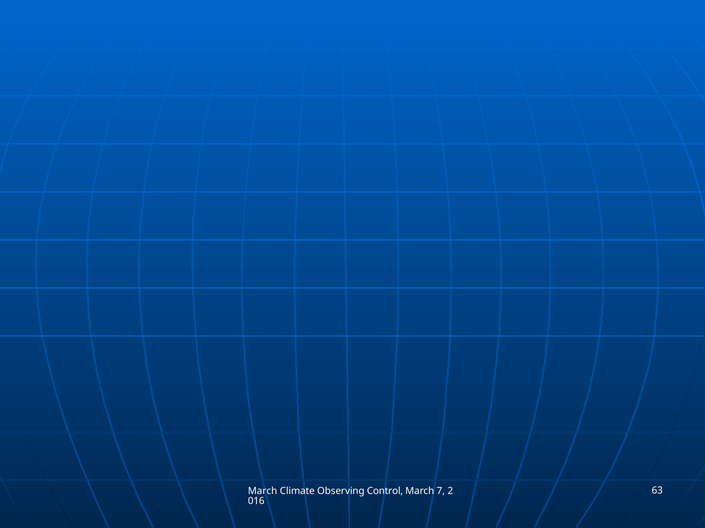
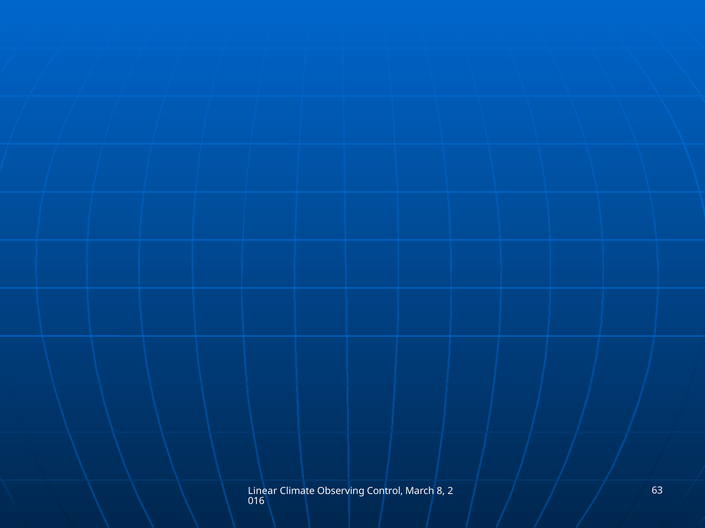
March at (263, 492): March -> Linear
7: 7 -> 8
